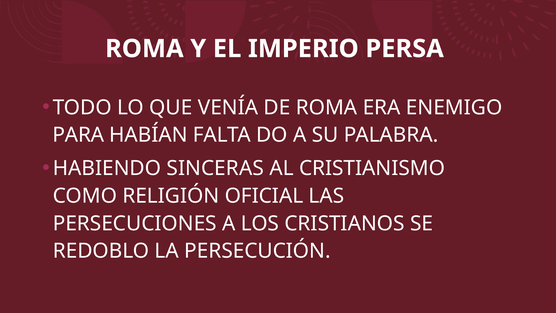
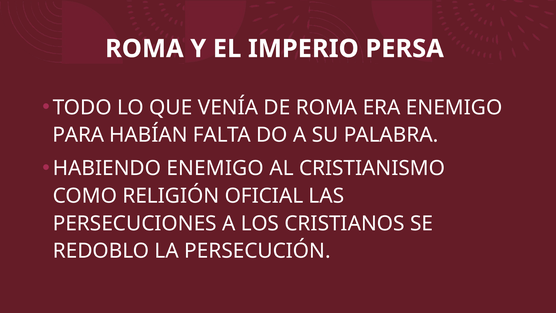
HABIENDO SINCERAS: SINCERAS -> ENEMIGO
